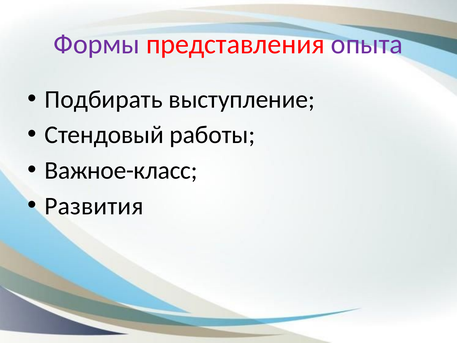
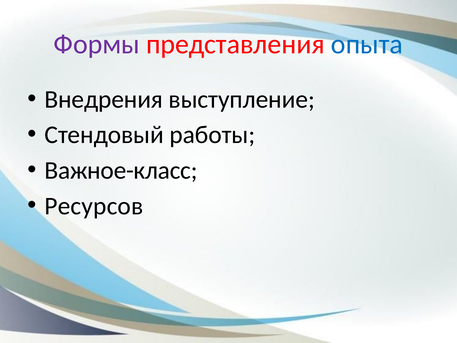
опыта colour: purple -> blue
Подбирать: Подбирать -> Внедрения
Развития: Развития -> Ресурсов
